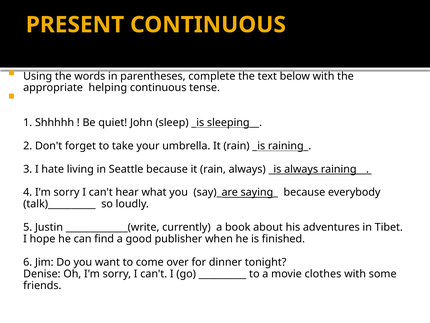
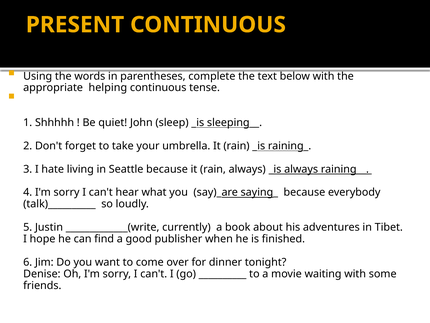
clothes: clothes -> waiting
